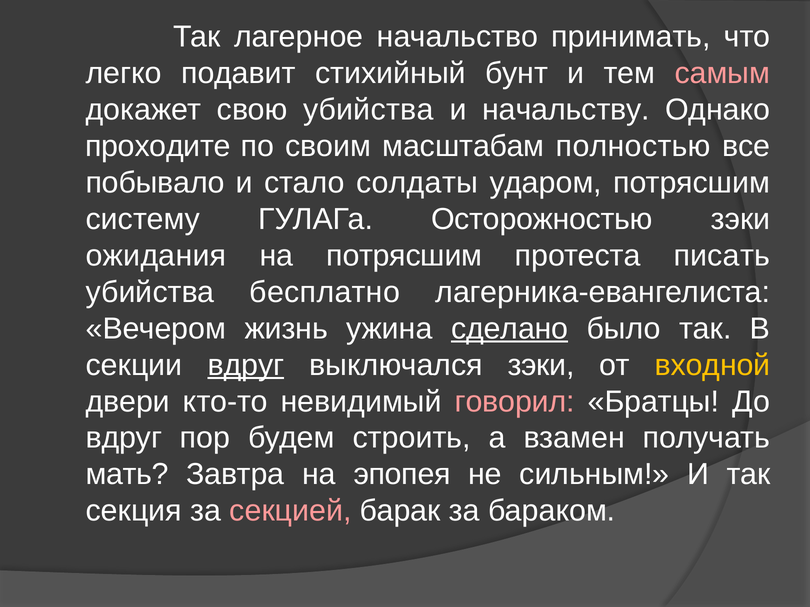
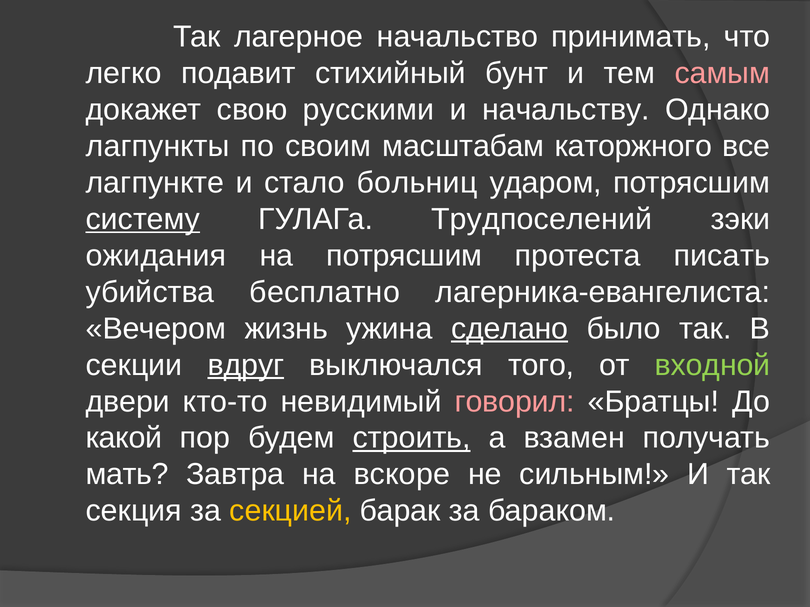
свою убийства: убийства -> русскими
проходите: проходите -> лагпункты
полностью: полностью -> каторжного
побывало: побывало -> лагпункте
солдаты: солдаты -> больниц
систему underline: none -> present
Осторожностью: Осторожностью -> Трудпоселений
выключался зэки: зэки -> того
входной colour: yellow -> light green
вдруг at (124, 438): вдруг -> какой
строить underline: none -> present
эпопея: эпопея -> вскоре
секцией colour: pink -> yellow
